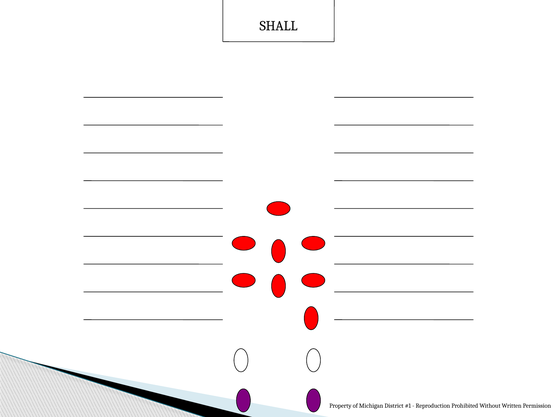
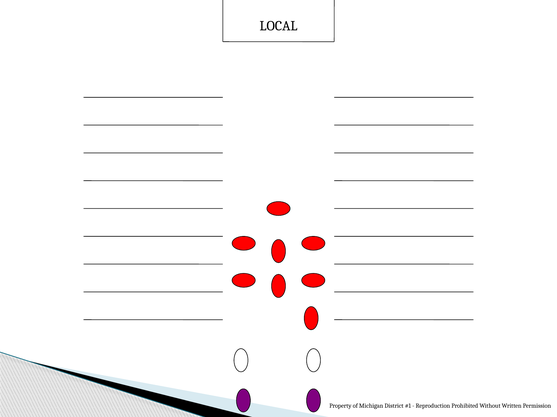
SHALL: SHALL -> LOCAL
